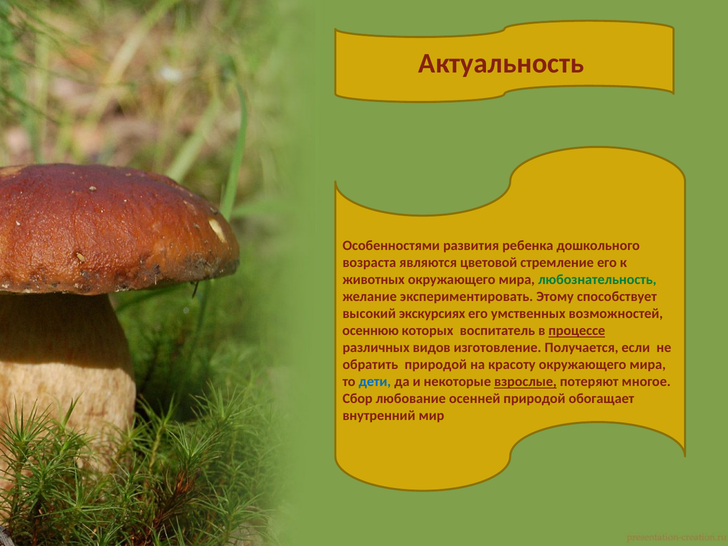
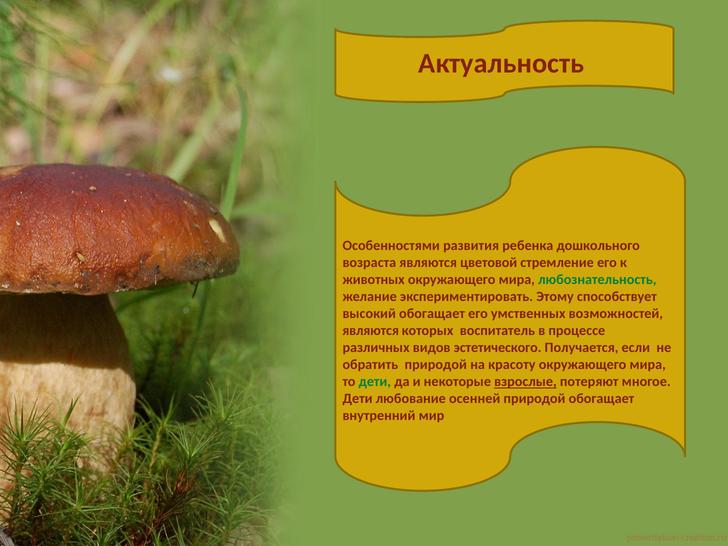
высокий экскурсиях: экскурсиях -> обогащает
осеннюю at (371, 331): осеннюю -> являются
процессе underline: present -> none
изготовление: изготовление -> эстетического
дети at (375, 382) colour: blue -> green
Сбор at (358, 399): Сбор -> Дети
